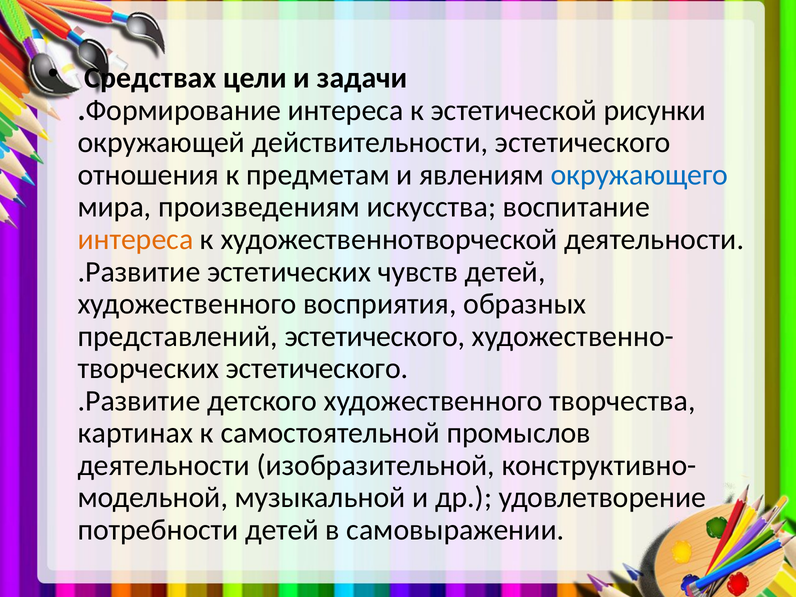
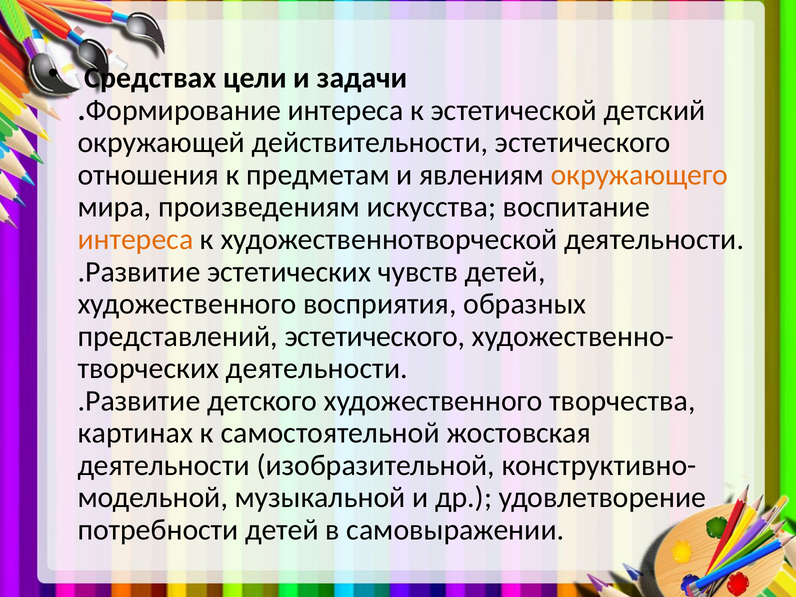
рисунки: рисунки -> детский
окружающего colour: blue -> orange
эстетического at (317, 369): эстетического -> деятельности
промыслов: промыслов -> жостовская
